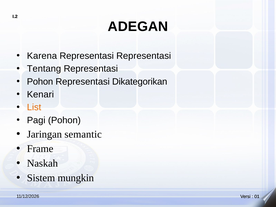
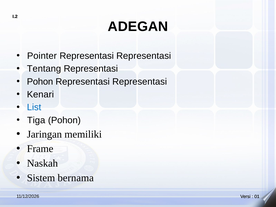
Karena: Karena -> Pointer
Dikategorikan at (140, 82): Dikategorikan -> Representasi
List colour: orange -> blue
Pagi: Pagi -> Tiga
semantic: semantic -> memiliki
mungkin: mungkin -> bernama
